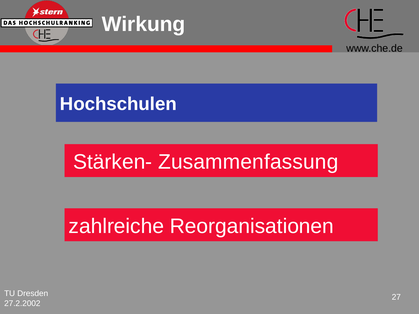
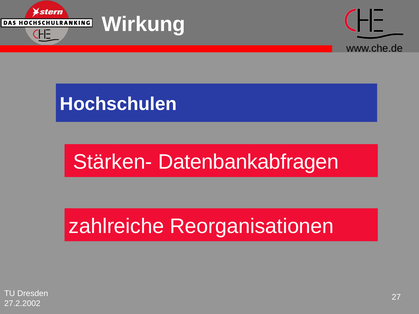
Zusammenfassung: Zusammenfassung -> Datenbankabfragen
